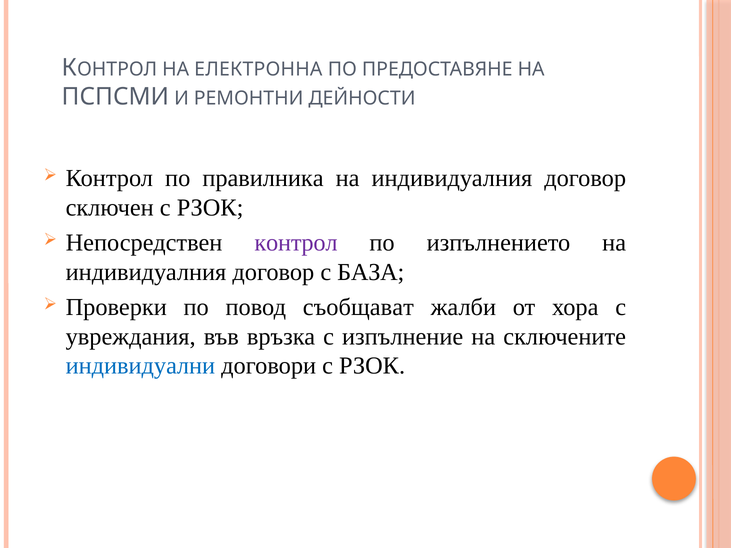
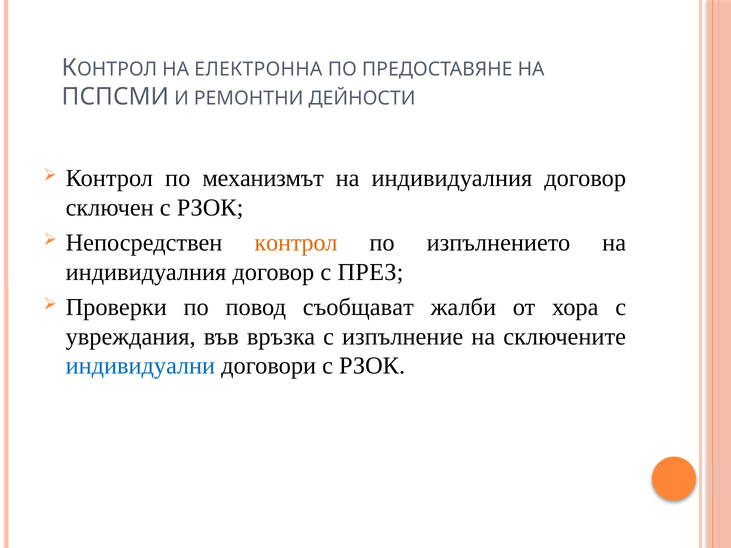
правилника: правилника -> механизмът
контрол at (296, 243) colour: purple -> orange
БАЗА: БАЗА -> ПРЕЗ
